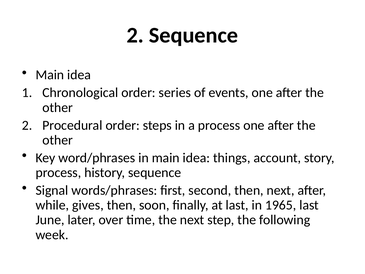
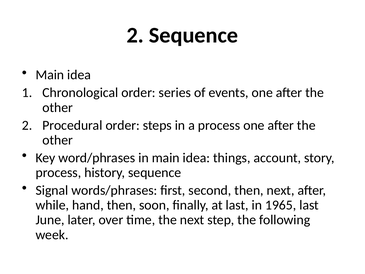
gives: gives -> hand
